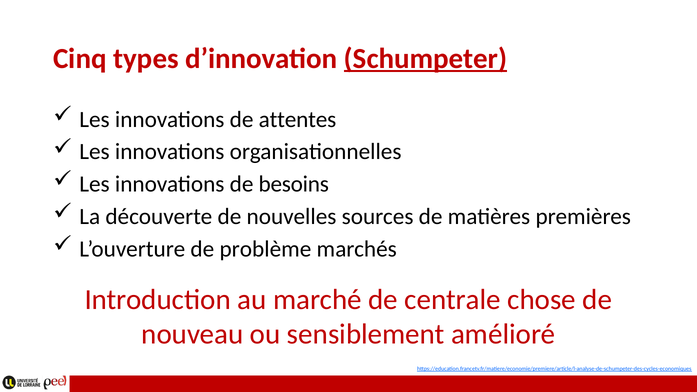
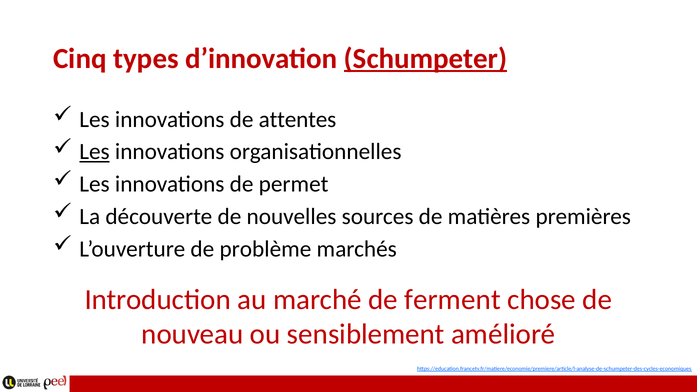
Les at (94, 152) underline: none -> present
besoins: besoins -> permet
centrale: centrale -> ferment
